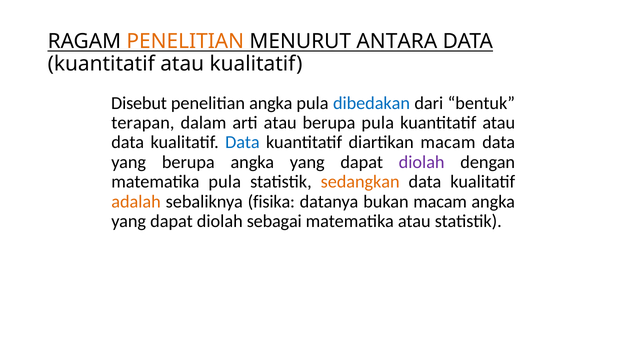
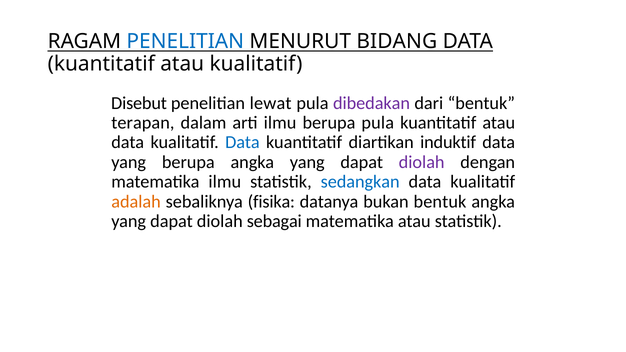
PENELITIAN at (185, 41) colour: orange -> blue
ANTARA: ANTARA -> BIDANG
penelitian angka: angka -> lewat
dibedakan colour: blue -> purple
arti atau: atau -> ilmu
diartikan macam: macam -> induktif
matematika pula: pula -> ilmu
sedangkan colour: orange -> blue
bukan macam: macam -> bentuk
